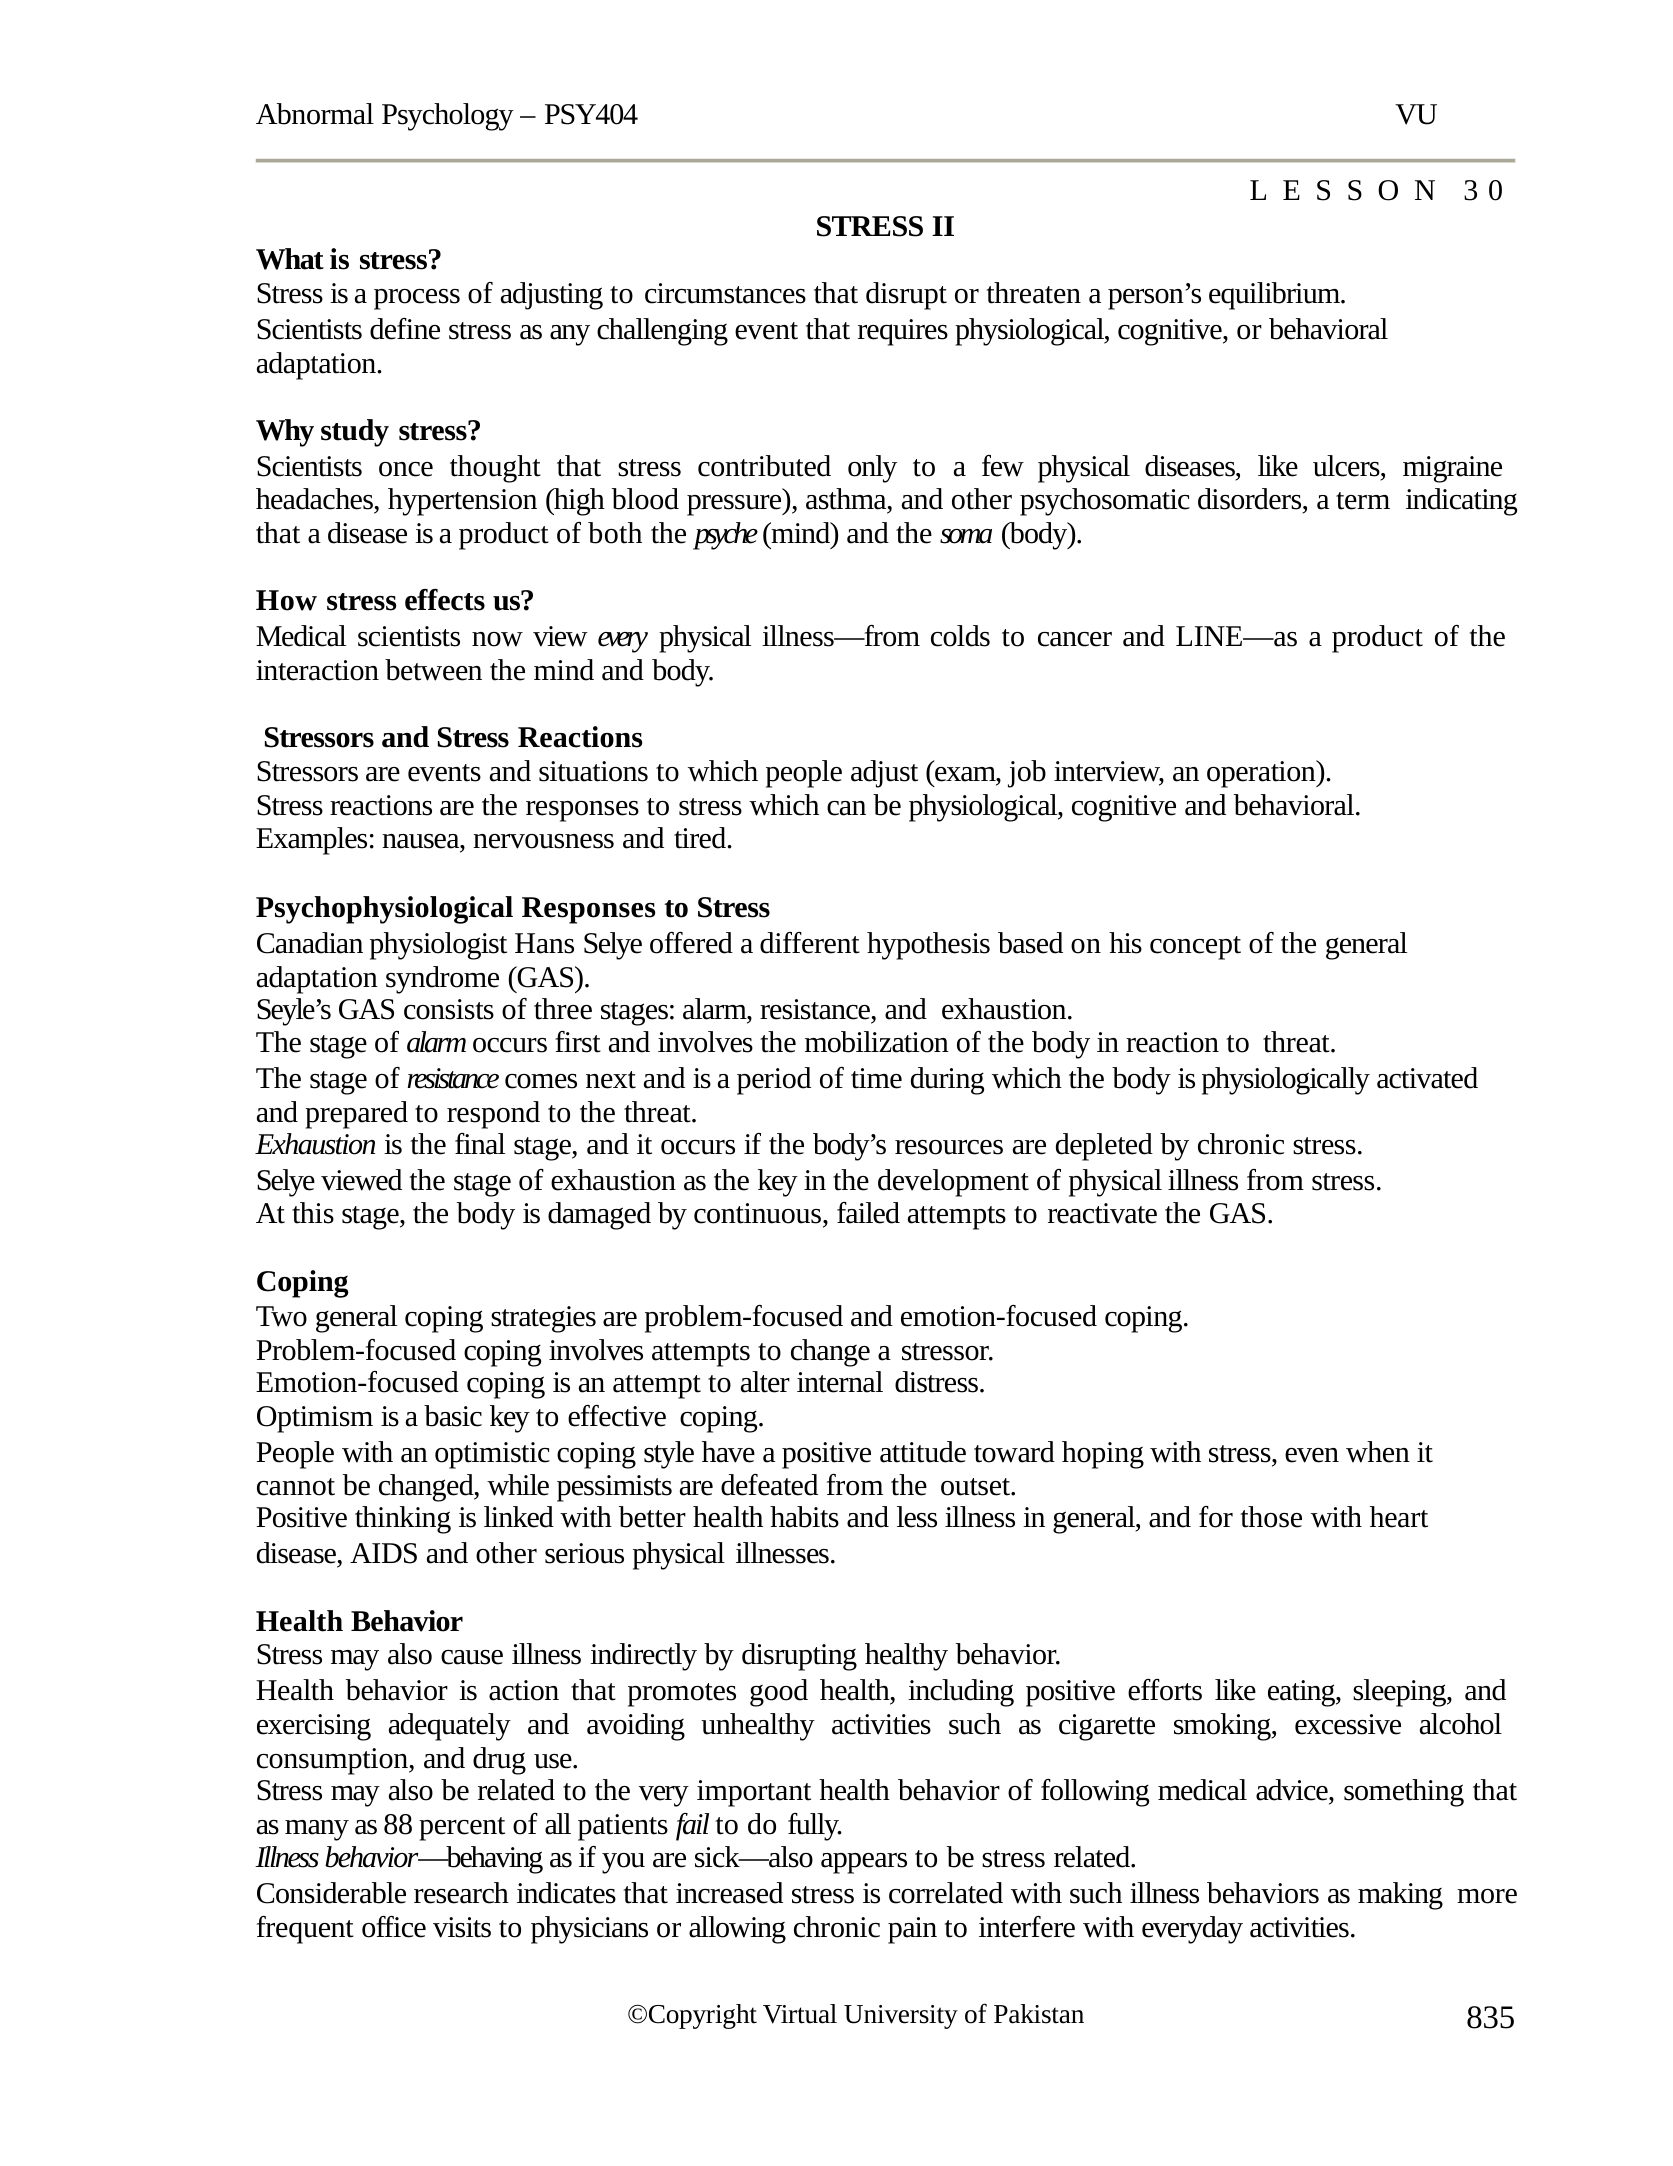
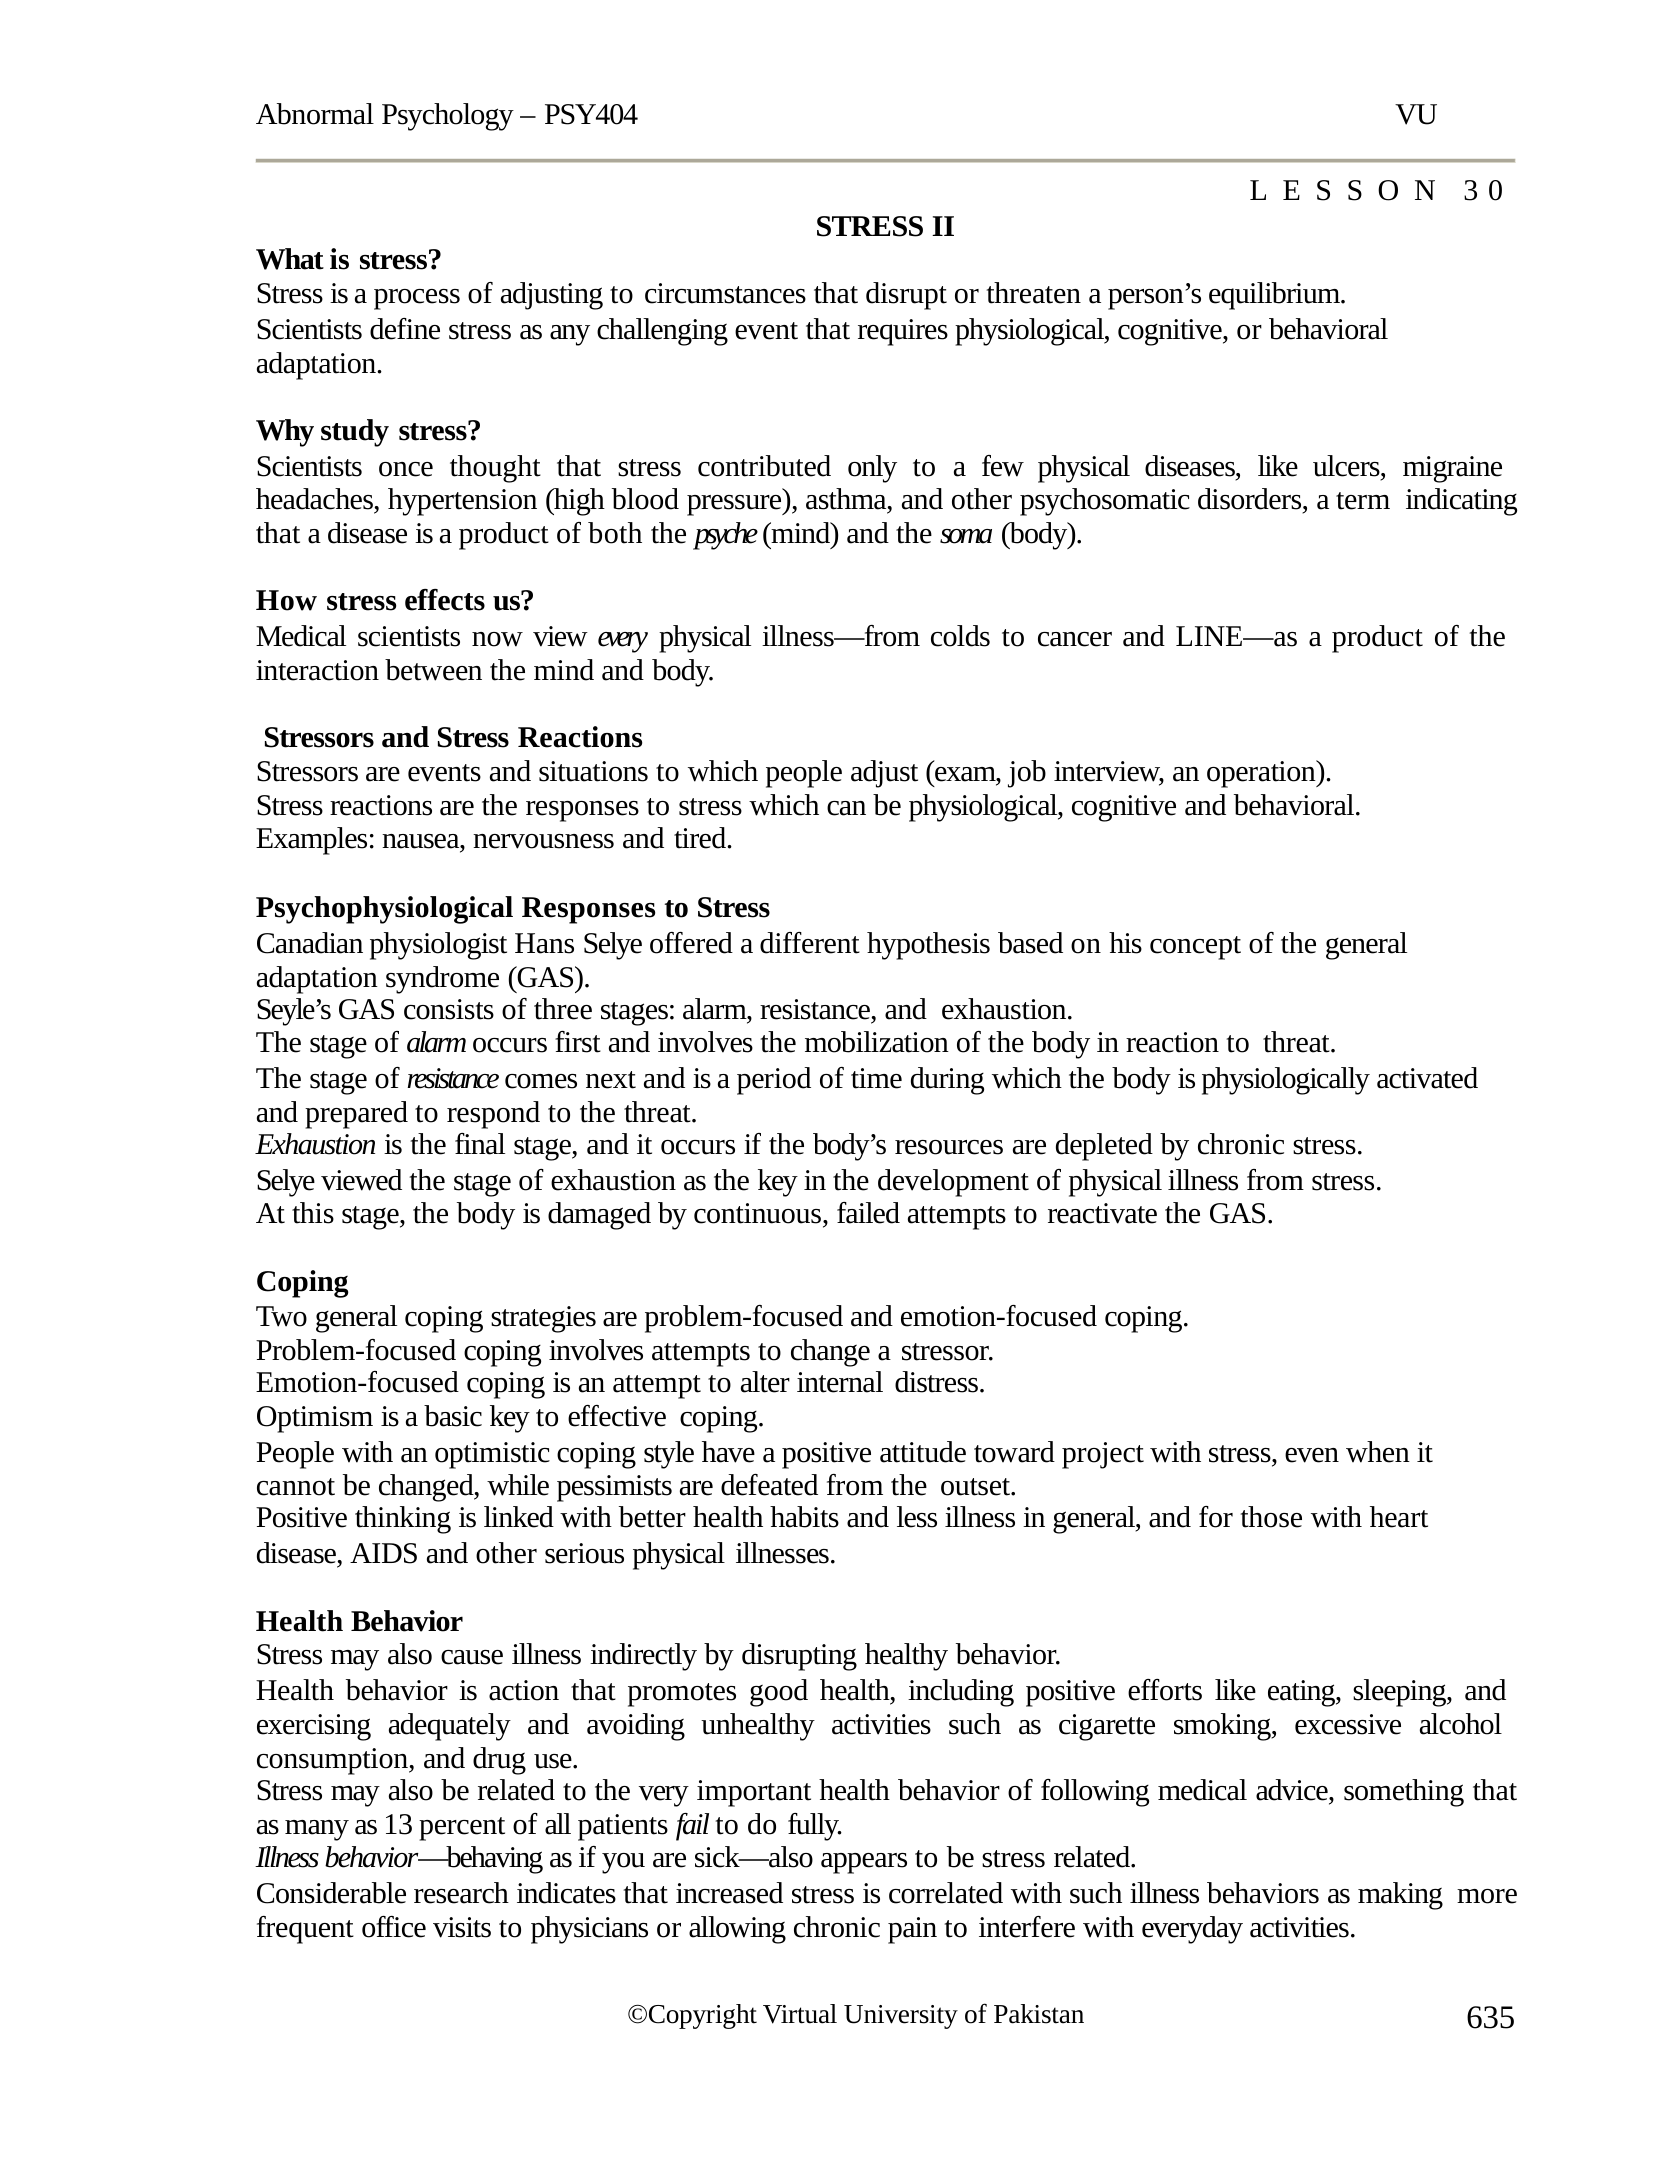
hoping: hoping -> project
88: 88 -> 13
835: 835 -> 635
